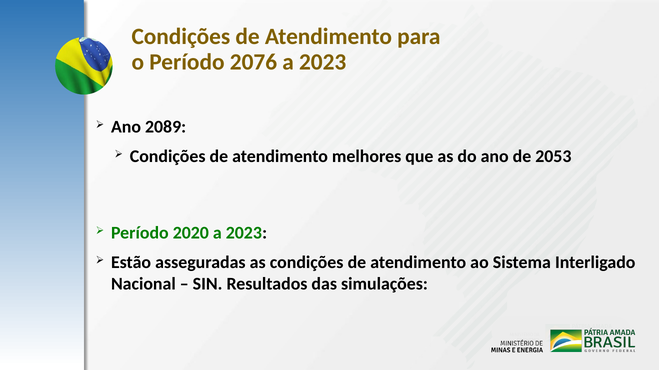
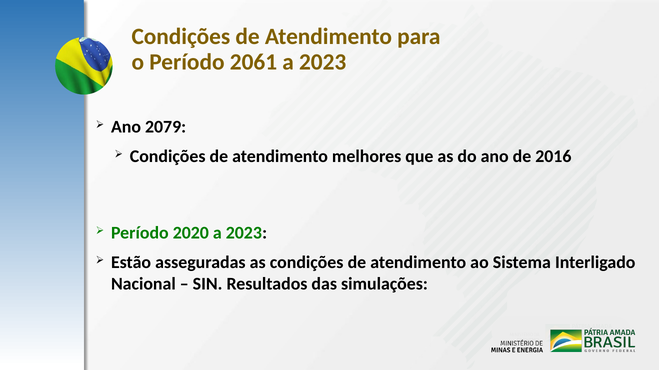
2076: 2076 -> 2061
2089: 2089 -> 2079
2053: 2053 -> 2016
